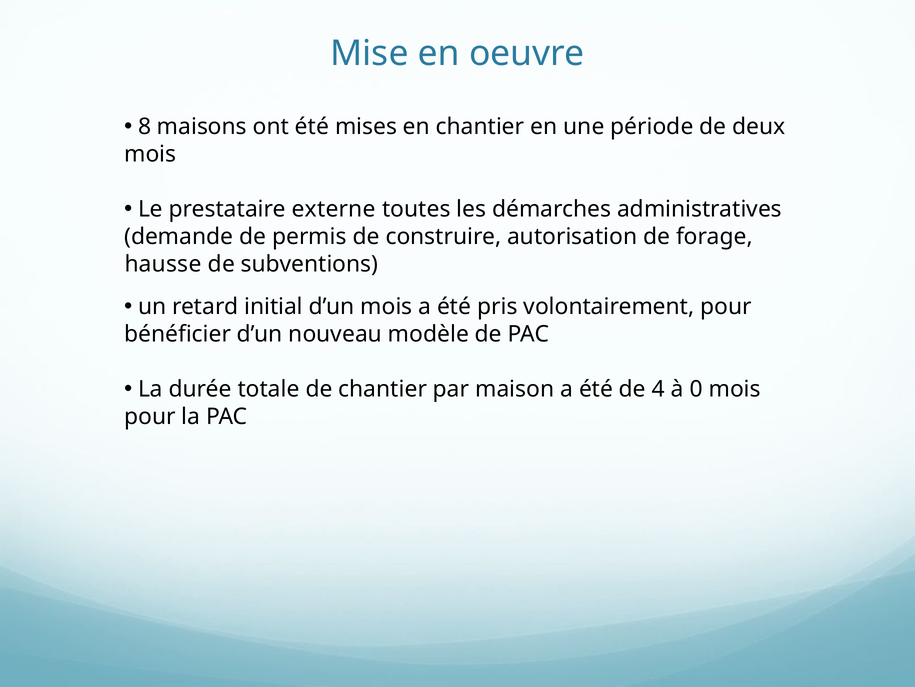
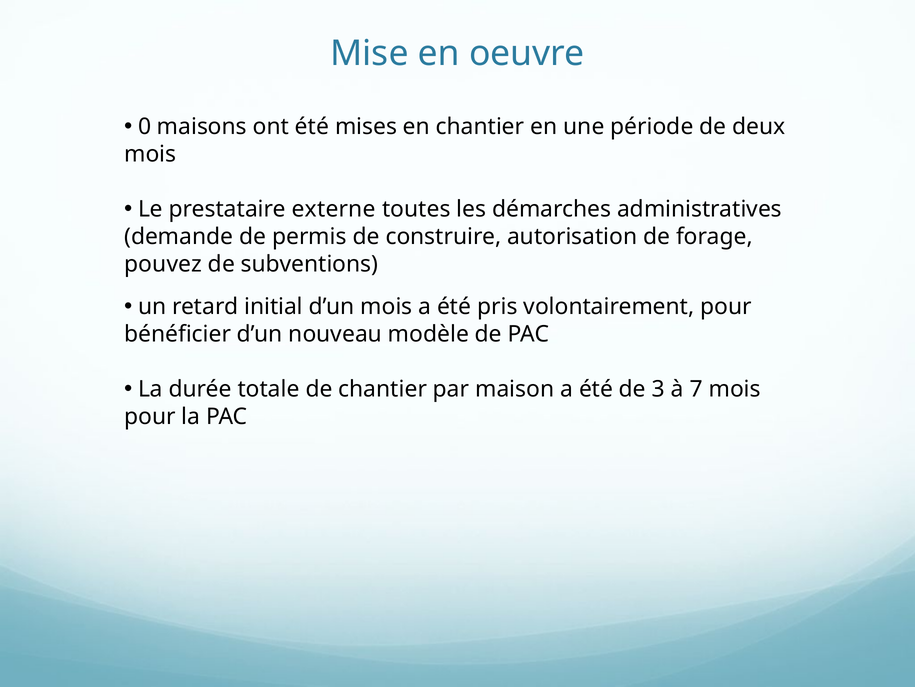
8: 8 -> 0
hausse: hausse -> pouvez
4: 4 -> 3
0: 0 -> 7
